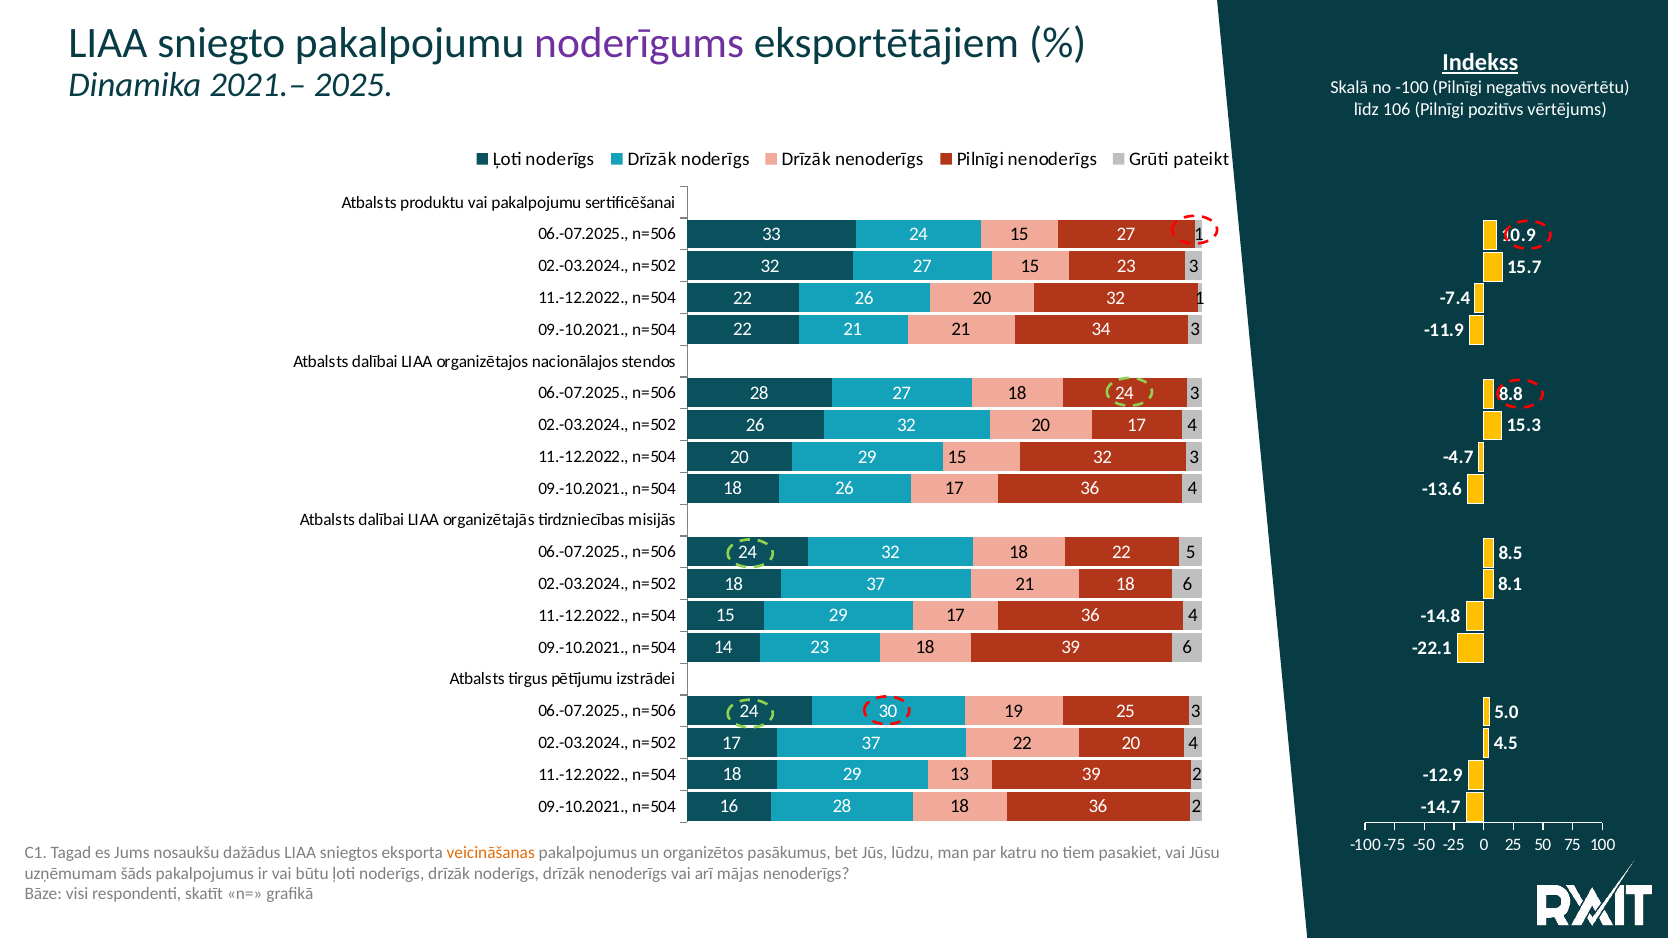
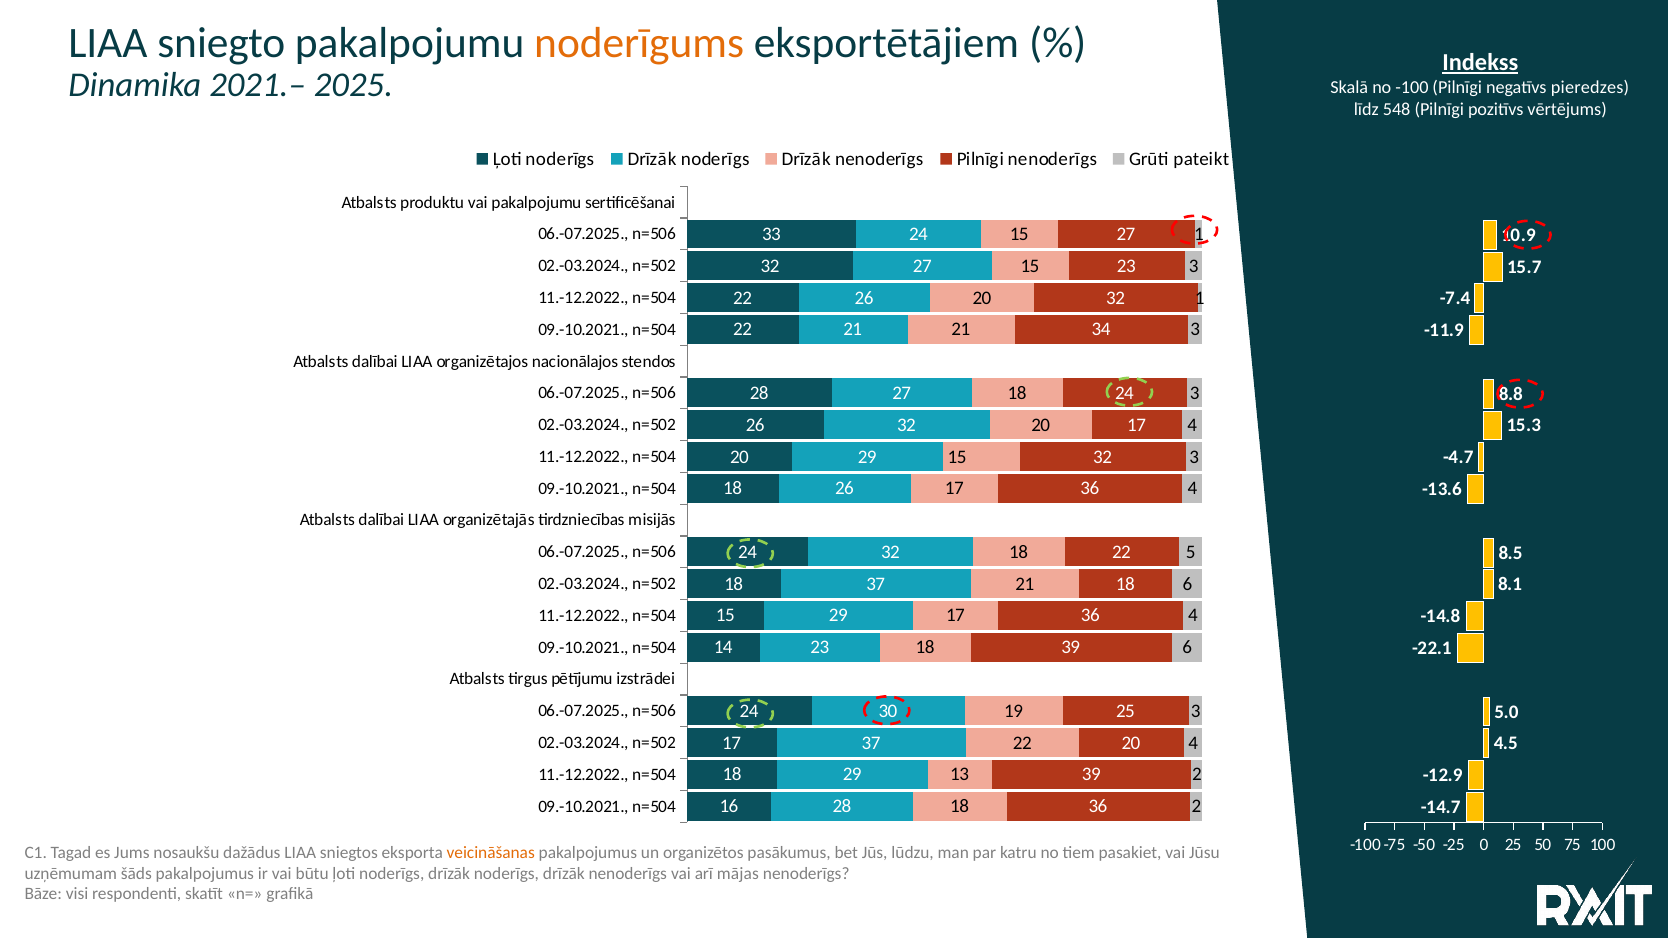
noderīgums colour: purple -> orange
novērtētu: novērtētu -> pieredzes
106: 106 -> 548
